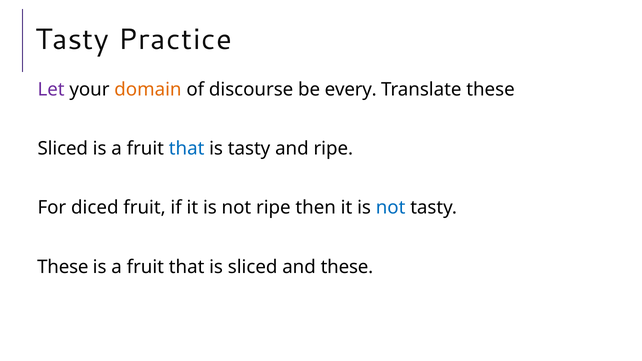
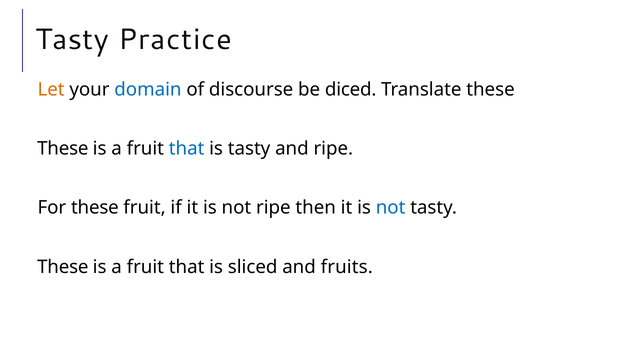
Let colour: purple -> orange
domain colour: orange -> blue
every: every -> diced
Sliced at (63, 149): Sliced -> These
For diced: diced -> these
and these: these -> fruits
